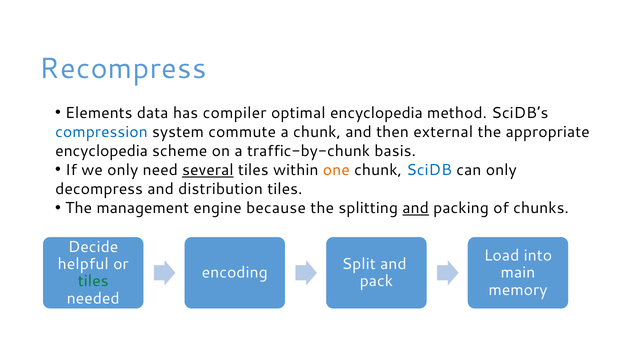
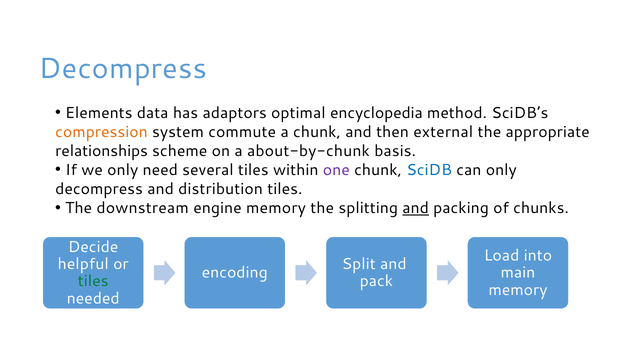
Recompress at (123, 68): Recompress -> Decompress
compiler: compiler -> adaptors
compression colour: blue -> orange
encyclopedia at (102, 151): encyclopedia -> relationships
traffic-by-chunk: traffic-by-chunk -> about-by-chunk
several underline: present -> none
one colour: orange -> purple
management: management -> downstream
engine because: because -> memory
